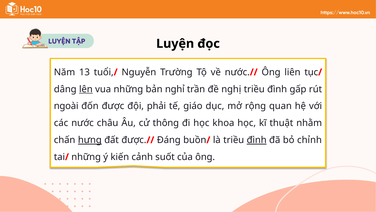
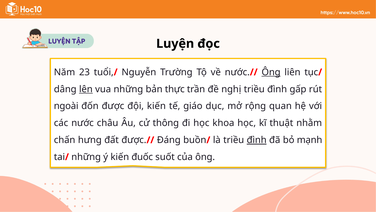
13: 13 -> 23
Ông at (271, 72) underline: none -> present
nghỉ: nghỉ -> thực
đội phải: phải -> kiến
hưng underline: present -> none
chỉnh: chỉnh -> mạnh
cảnh: cảnh -> đuốc
